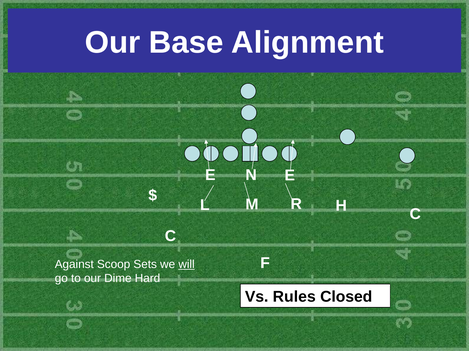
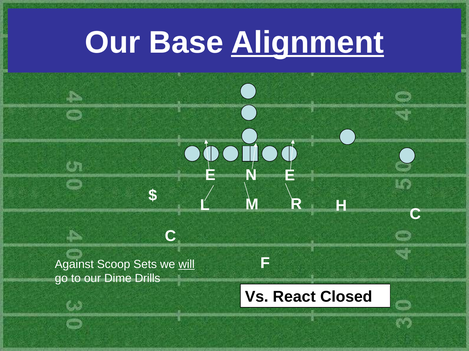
Alignment underline: none -> present
Hard: Hard -> Drills
Rules: Rules -> React
